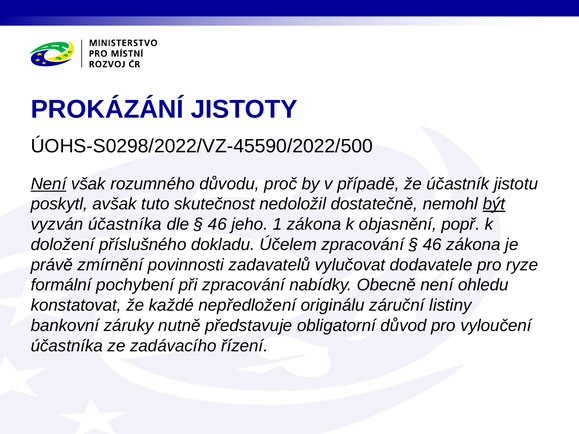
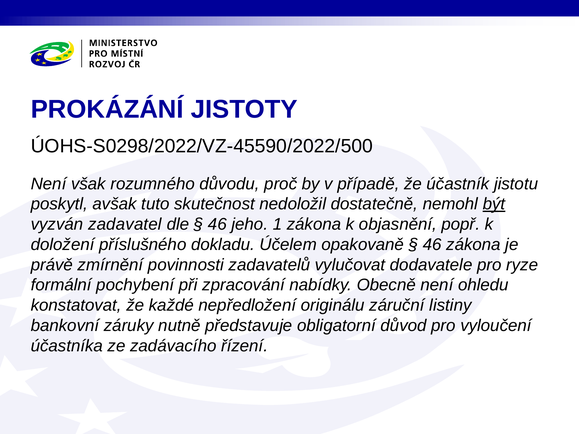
Není at (49, 184) underline: present -> none
vyzván účastníka: účastníka -> zadavatel
Účelem zpracování: zpracování -> opakovaně
